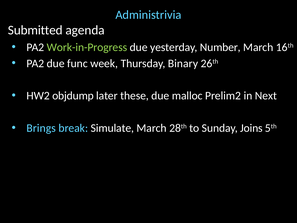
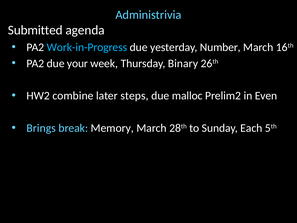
Work-in-Progress colour: light green -> light blue
func: func -> your
objdump: objdump -> combine
these: these -> steps
Next: Next -> Even
Simulate: Simulate -> Memory
Joins: Joins -> Each
